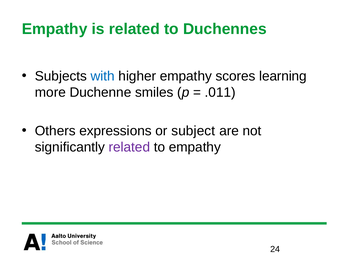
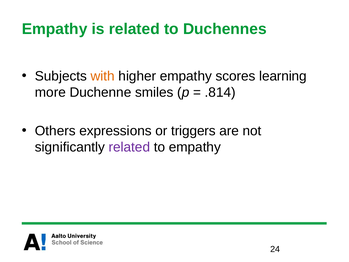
with colour: blue -> orange
.011: .011 -> .814
subject: subject -> triggers
